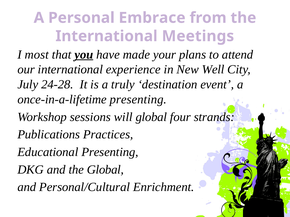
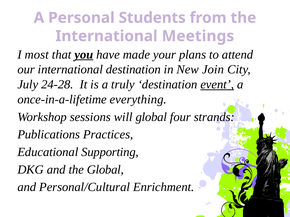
Embrace: Embrace -> Students
international experience: experience -> destination
Well: Well -> Join
event underline: none -> present
once-in-a-lifetime presenting: presenting -> everything
Educational Presenting: Presenting -> Supporting
